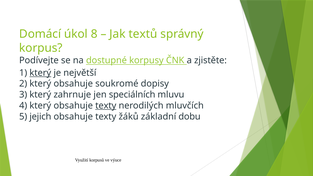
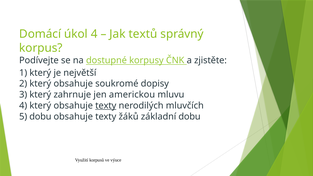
úkol 8: 8 -> 4
který at (40, 73) underline: present -> none
speciálních: speciálních -> americkou
5 jejich: jejich -> dobu
